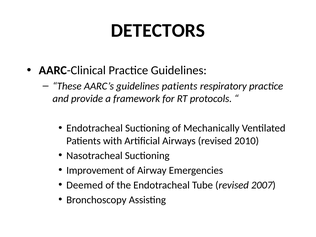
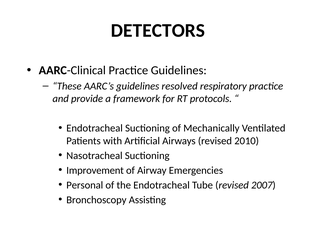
guidelines patients: patients -> resolved
Deemed: Deemed -> Personal
